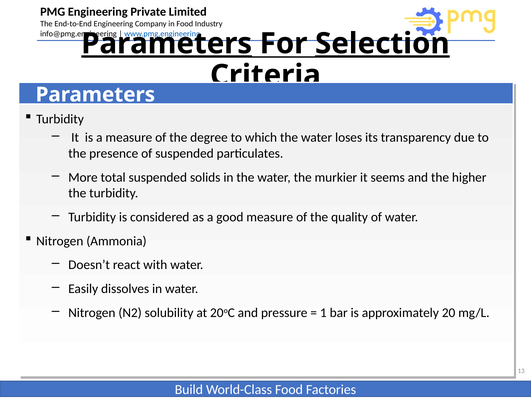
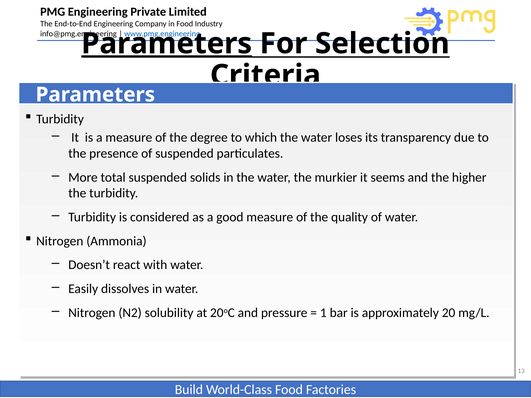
Selection underline: present -> none
